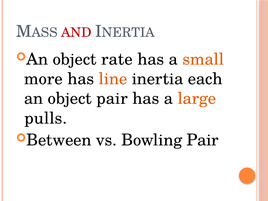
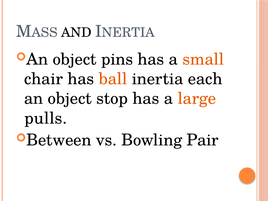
AND colour: red -> black
rate: rate -> pins
more: more -> chair
line: line -> ball
object pair: pair -> stop
